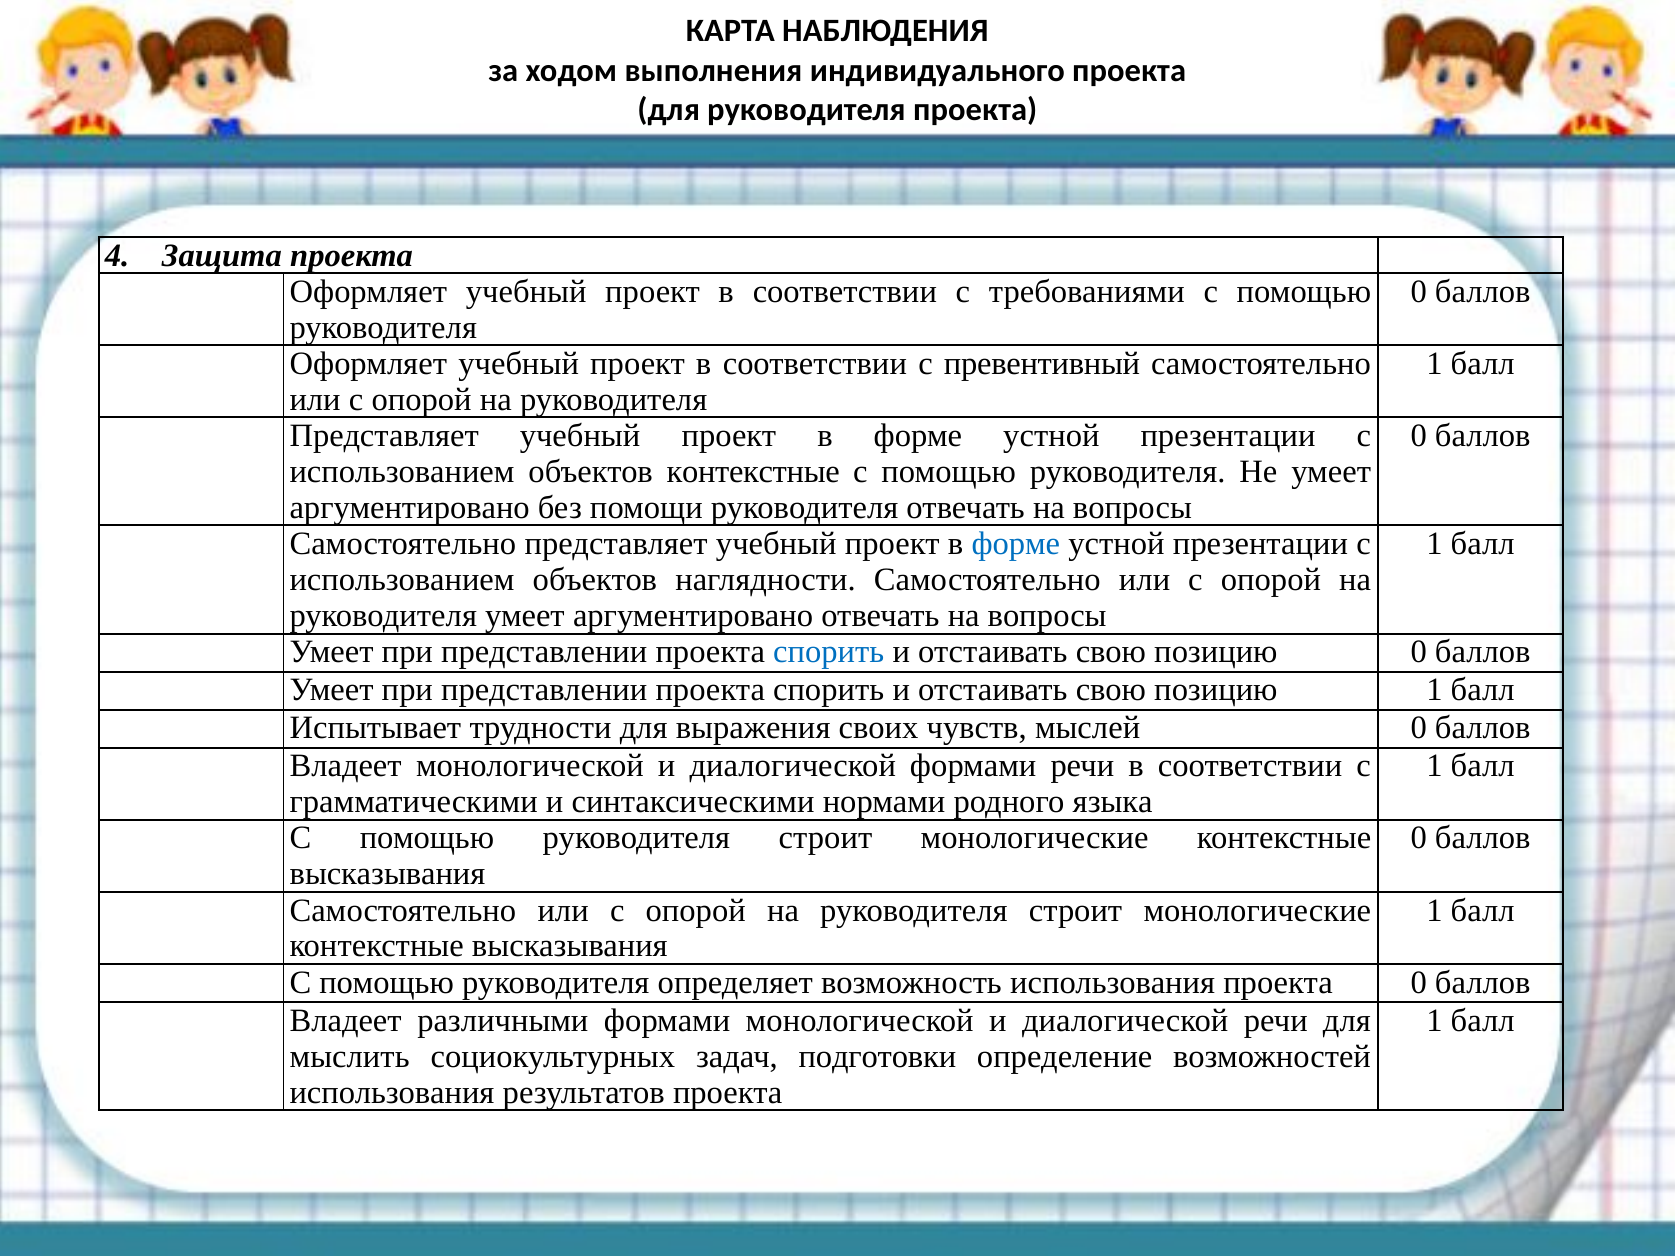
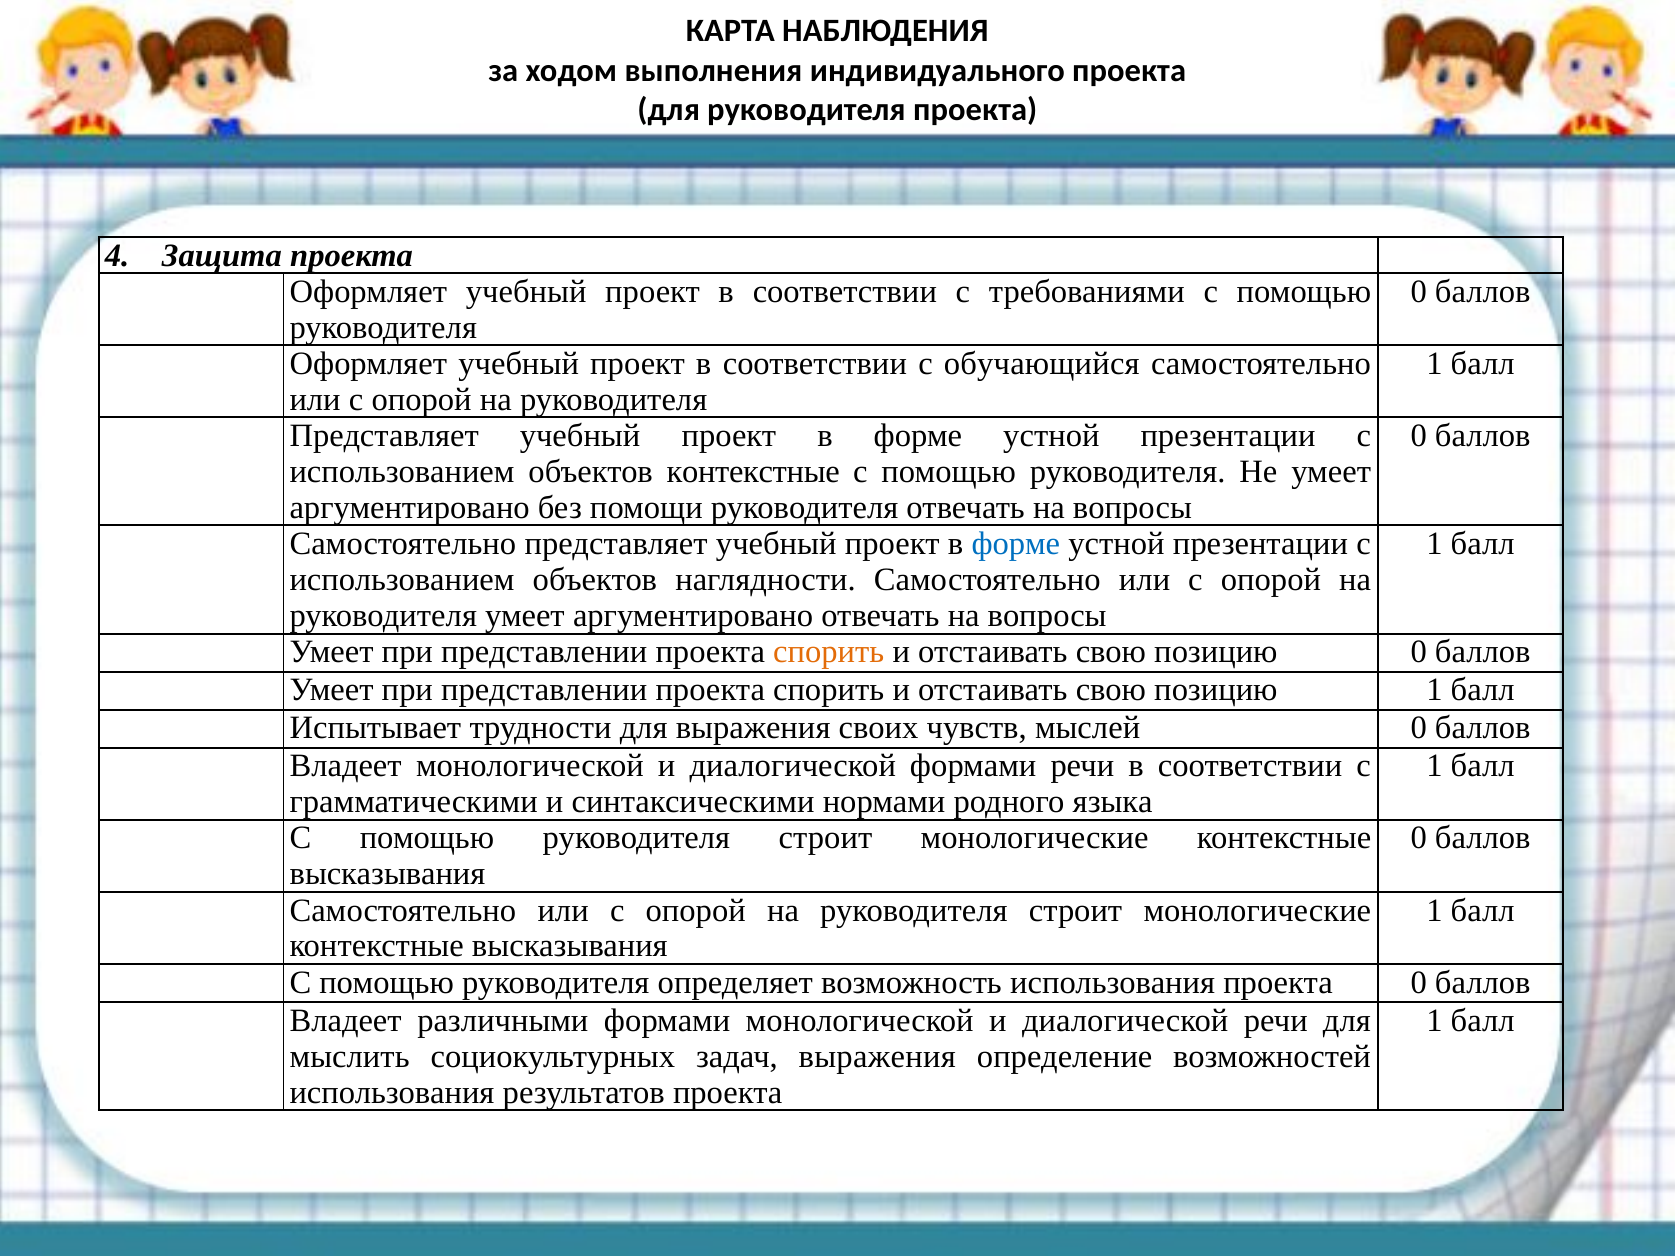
превентивный: превентивный -> обучающийся
спорить at (829, 652) colour: blue -> orange
задач подготовки: подготовки -> выражения
